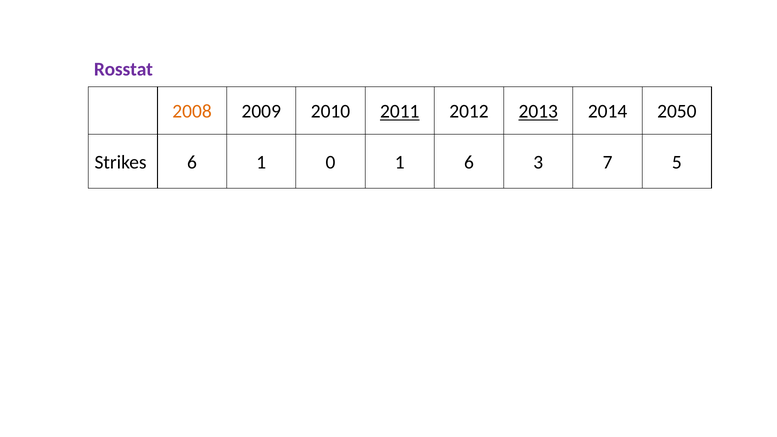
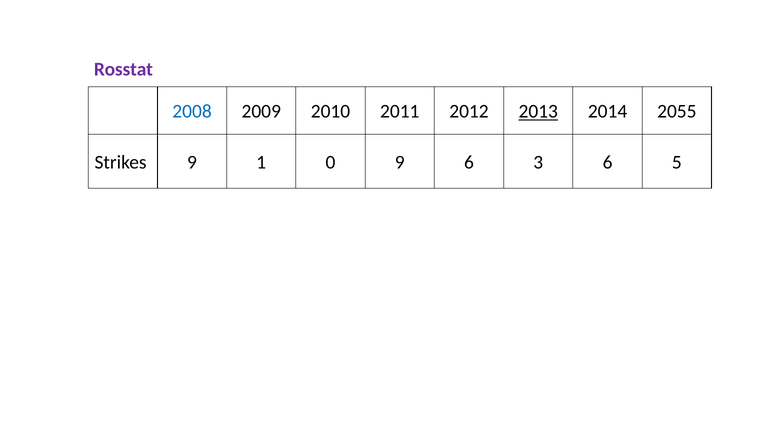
2008 colour: orange -> blue
2011 underline: present -> none
2050: 2050 -> 2055
Strikes 6: 6 -> 9
0 1: 1 -> 9
3 7: 7 -> 6
